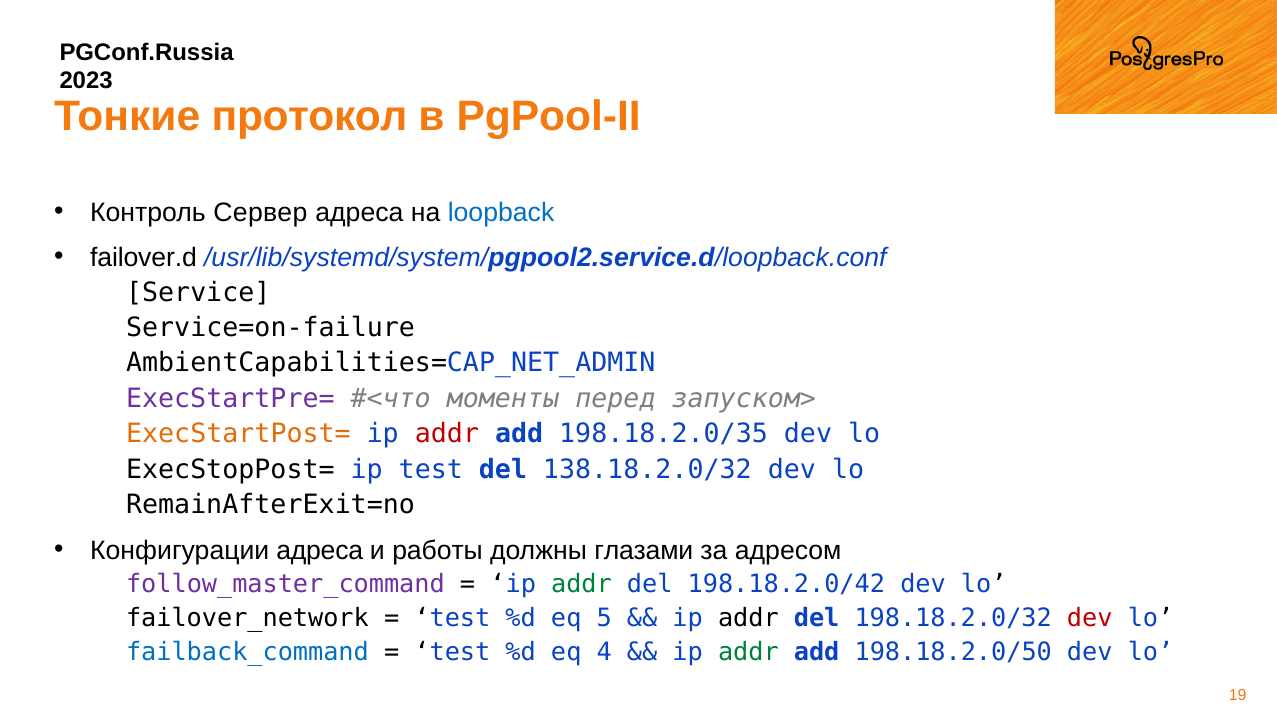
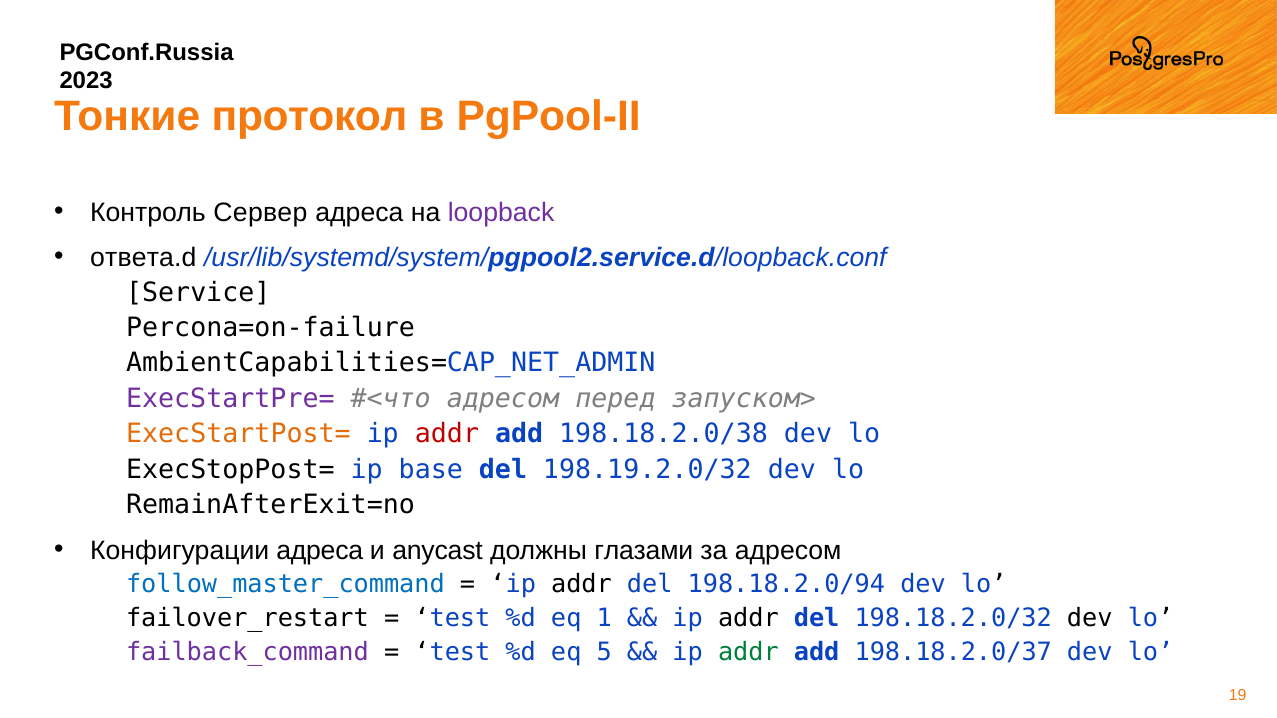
loopback colour: blue -> purple
failover.d: failover.d -> ответа.d
Service=on-failure: Service=on-failure -> Percona=on-failure
моменты at (503, 399): моменты -> адресом
198.18.2.0/35: 198.18.2.0/35 -> 198.18.2.0/38
ip test: test -> base
138.18.2.0/32: 138.18.2.0/32 -> 198.19.2.0/32
работы: работы -> anycast
follow_master_command colour: purple -> blue
addr at (582, 585) colour: green -> black
198.18.2.0/42: 198.18.2.0/42 -> 198.18.2.0/94
failover_network: failover_network -> failover_restart
5: 5 -> 1
dev at (1090, 619) colour: red -> black
failback_command colour: blue -> purple
4: 4 -> 5
198.18.2.0/50: 198.18.2.0/50 -> 198.18.2.0/37
